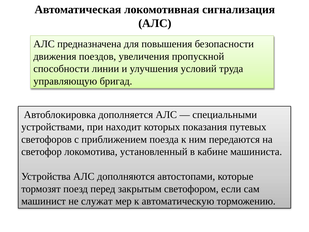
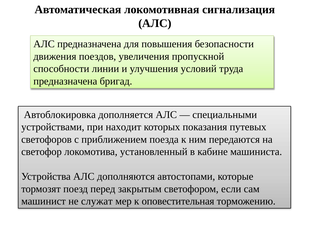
управляющую at (65, 81): управляющую -> предназначена
автоматическую: автоматическую -> оповестительная
